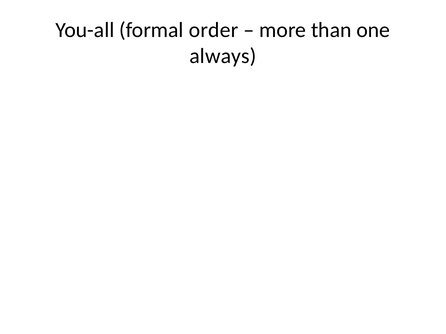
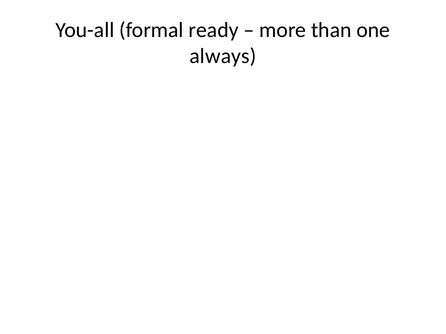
order: order -> ready
